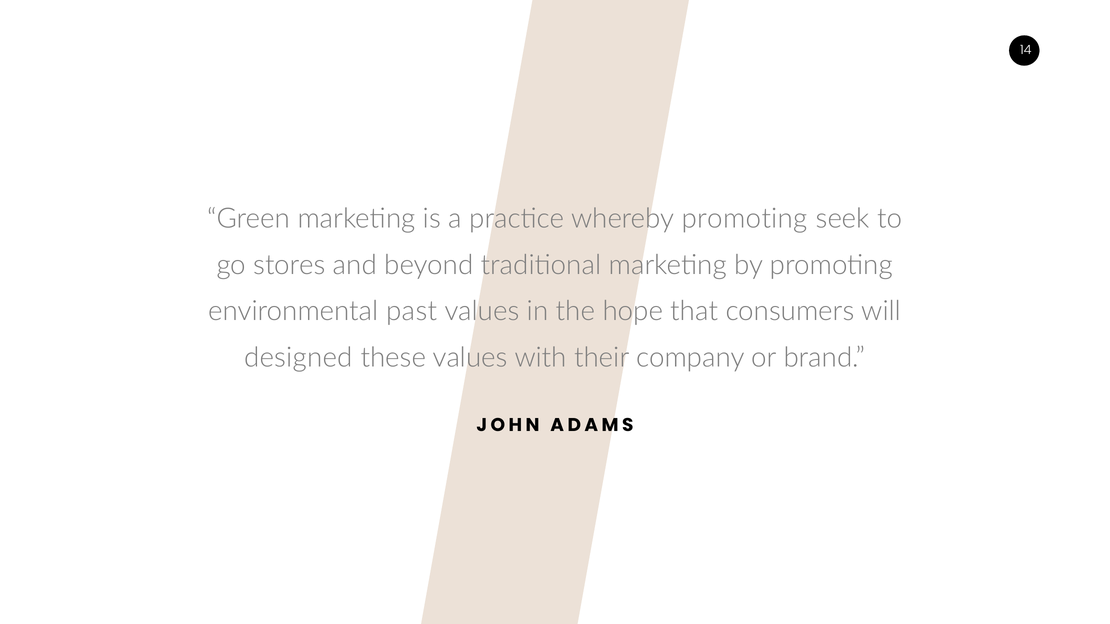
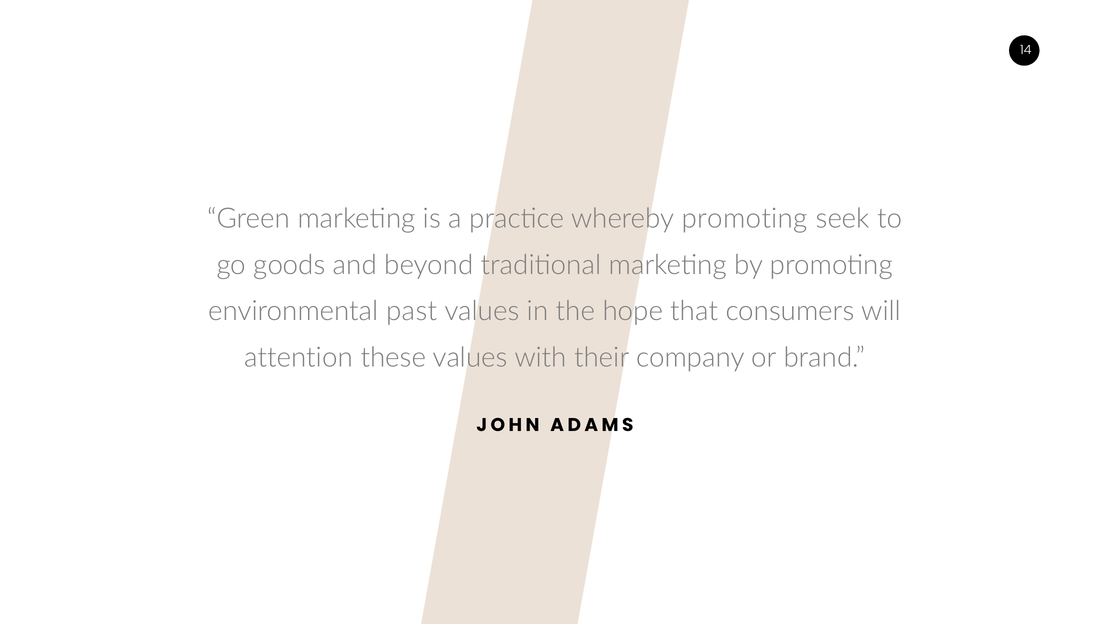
stores: stores -> goods
designed: designed -> attention
